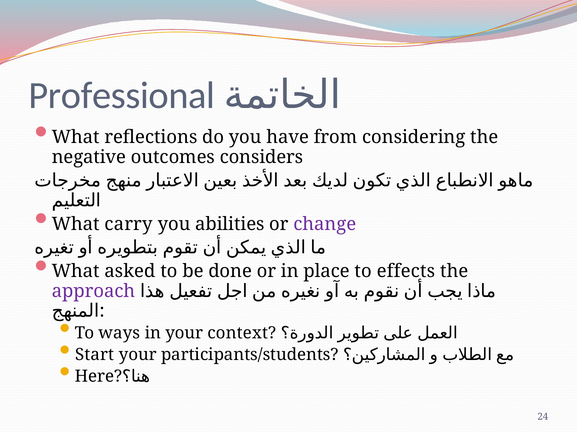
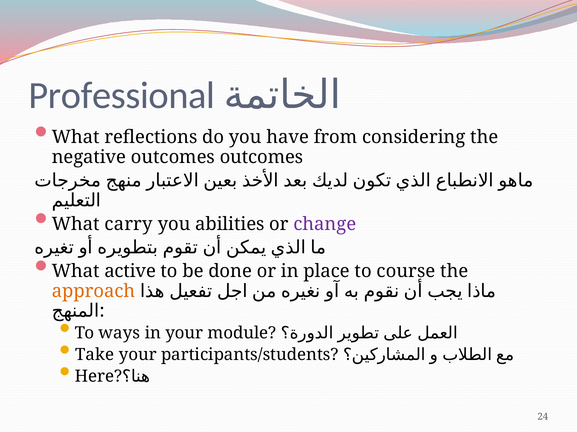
outcomes considers: considers -> outcomes
asked: asked -> active
effects: effects -> course
approach colour: purple -> orange
context: context -> module
Start: Start -> Take
